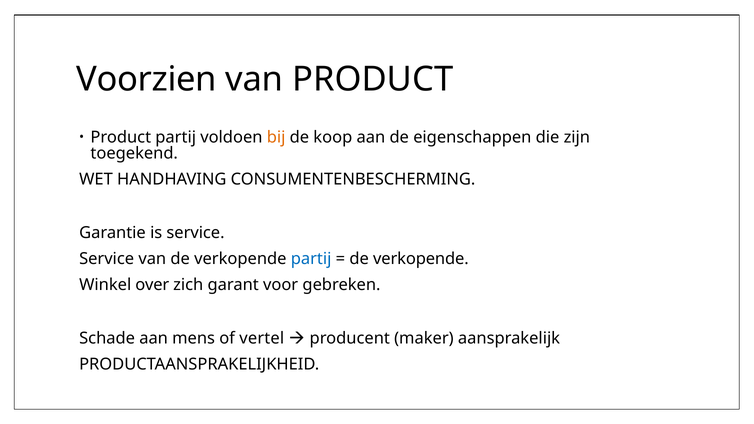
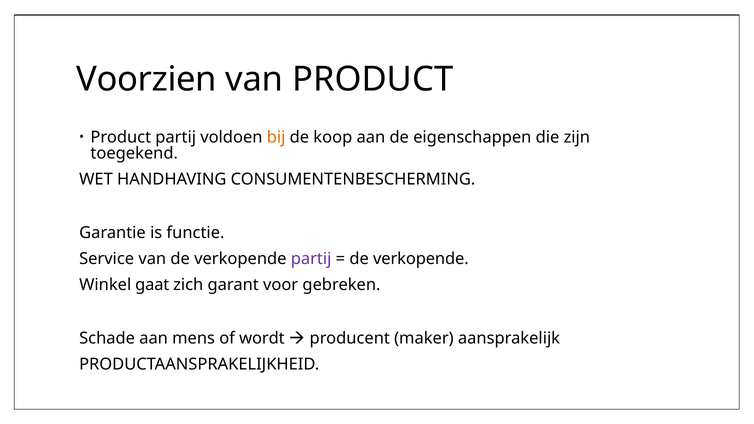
is service: service -> functie
partij at (311, 259) colour: blue -> purple
over: over -> gaat
vertel: vertel -> wordt
